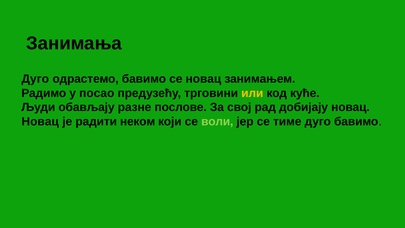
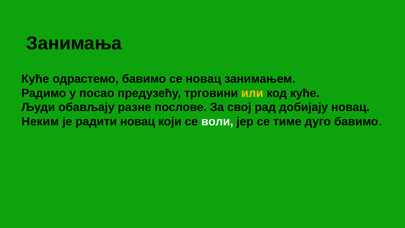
Дуго at (35, 79): Дуго -> Куће
Новац at (40, 121): Новац -> Неким
радити неком: неком -> новац
воли colour: light green -> white
